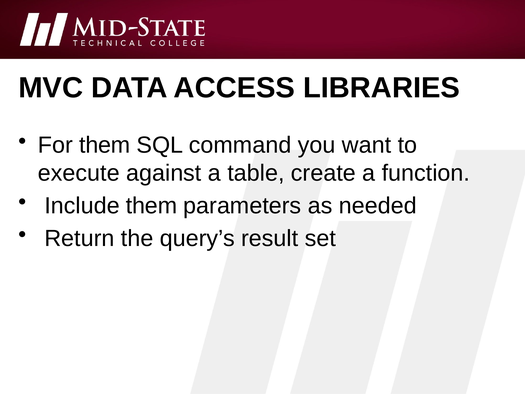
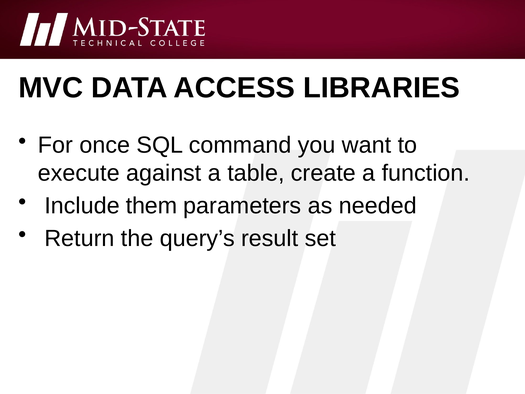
For them: them -> once
